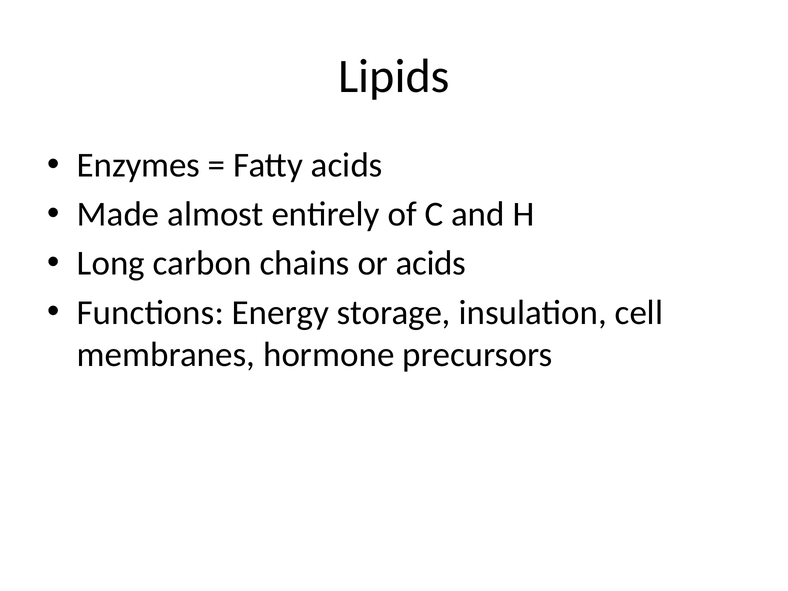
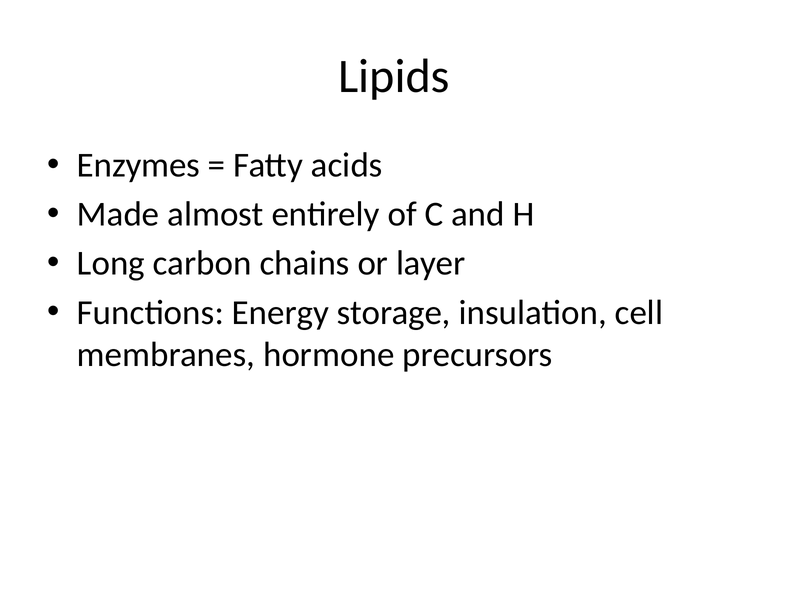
or acids: acids -> layer
